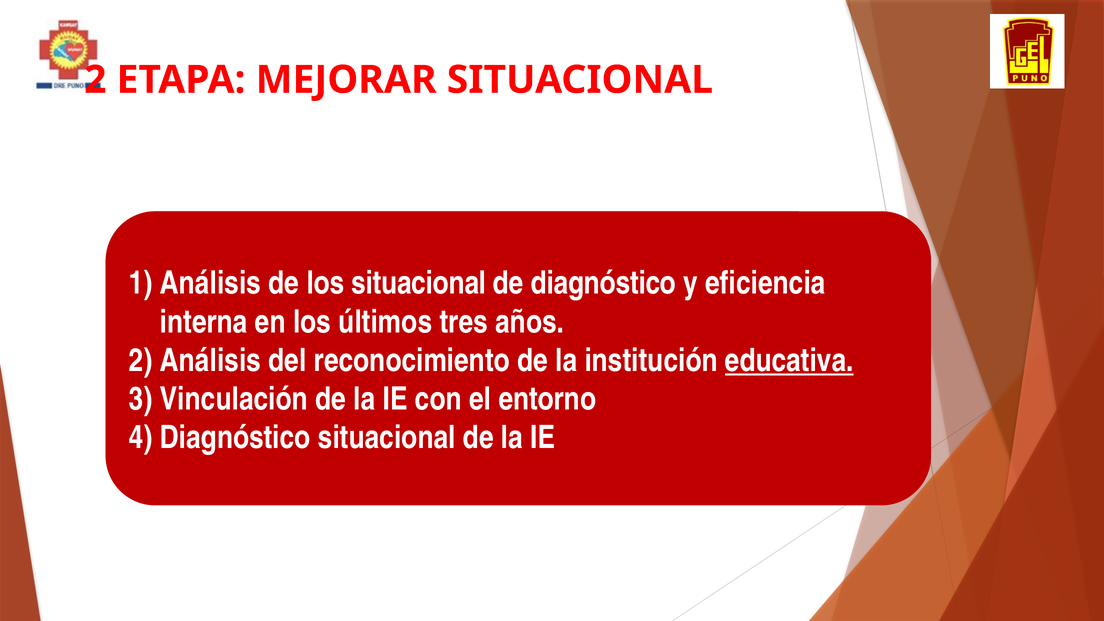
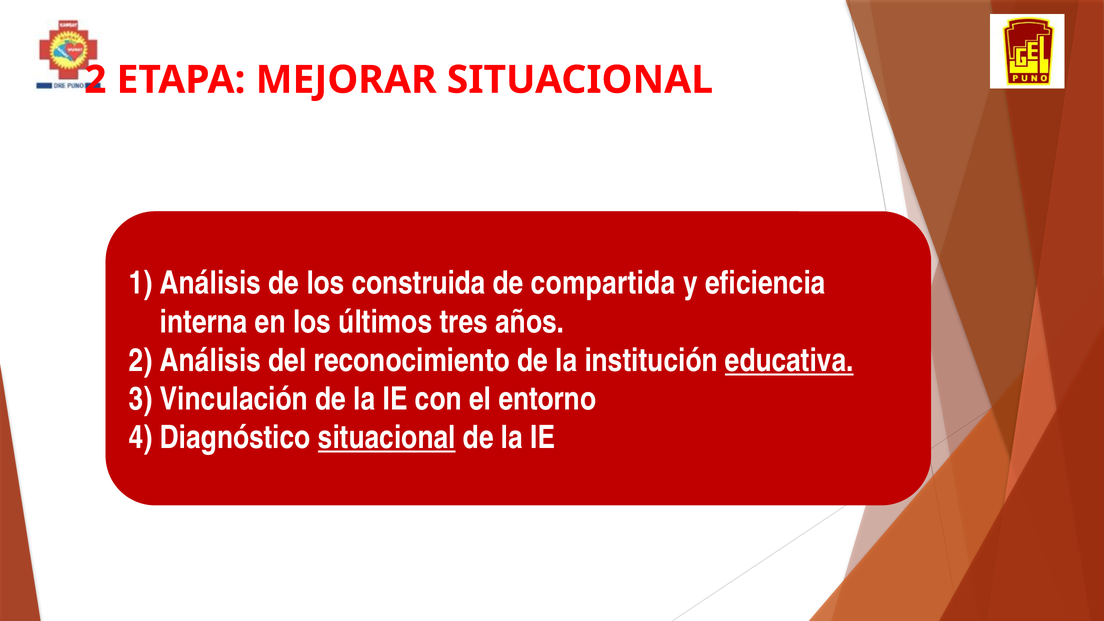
los situacional: situacional -> construida
diagnóstico: diagnóstico -> compartida
situacional at (387, 438) underline: none -> present
